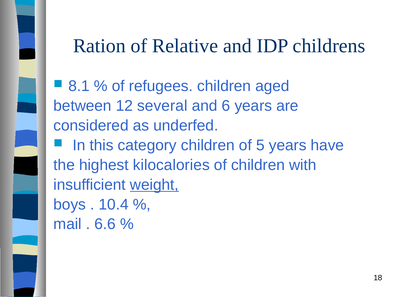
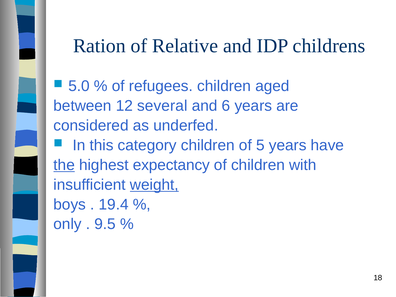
8.1: 8.1 -> 5.0
the underline: none -> present
kilocalories: kilocalories -> expectancy
10.4: 10.4 -> 19.4
mail: mail -> only
6.6: 6.6 -> 9.5
